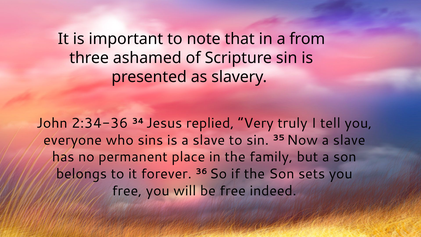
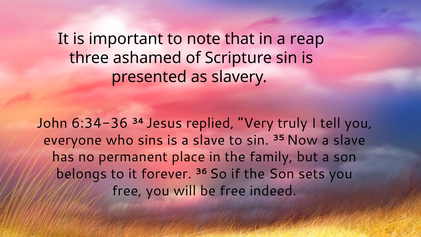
from: from -> reap
2:34-36: 2:34-36 -> 6:34-36
